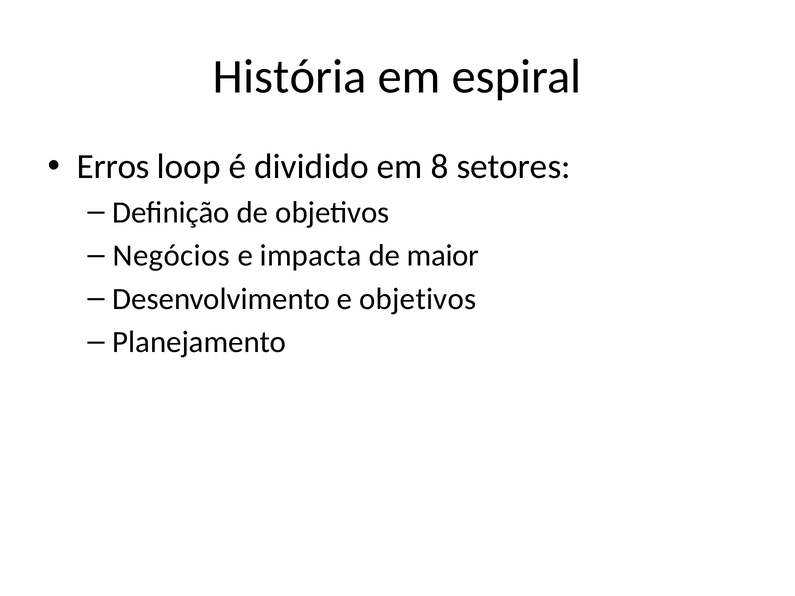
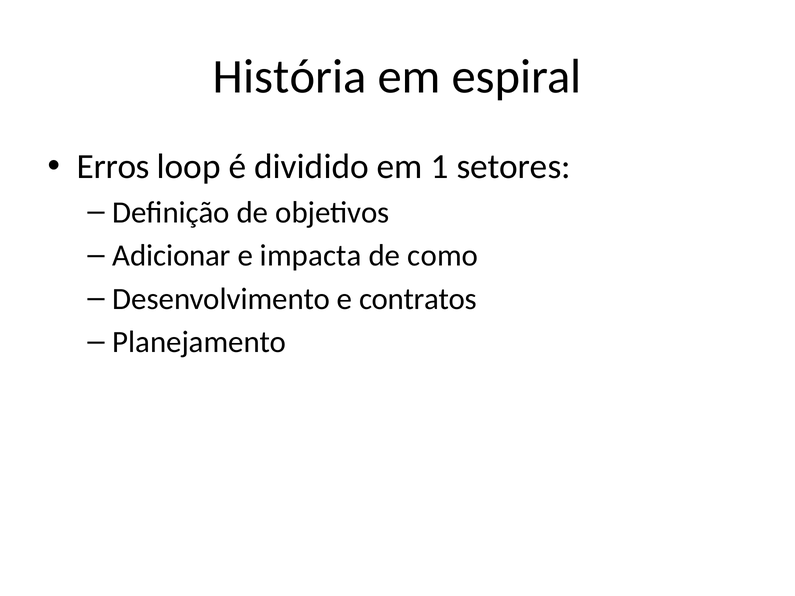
8: 8 -> 1
Negócios: Negócios -> Adicionar
maior: maior -> como
e objetivos: objetivos -> contratos
